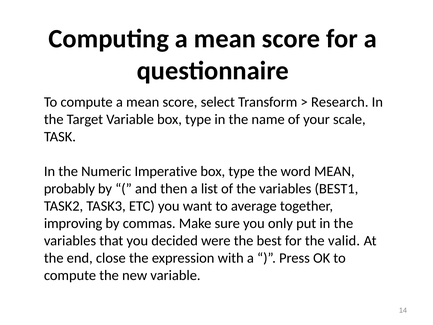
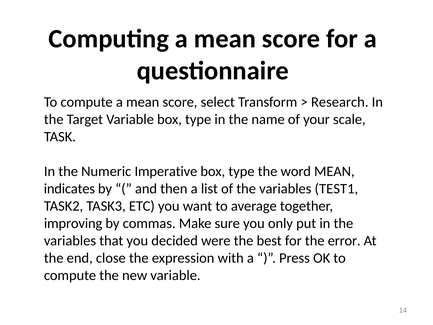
probably: probably -> indicates
BEST1: BEST1 -> TEST1
valid: valid -> error
